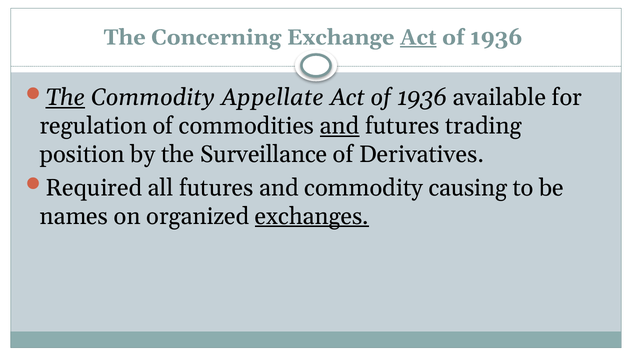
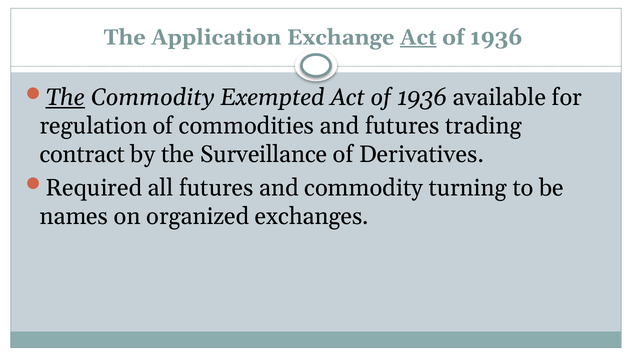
Concerning: Concerning -> Application
Appellate: Appellate -> Exempted
and at (340, 126) underline: present -> none
position: position -> contract
causing: causing -> turning
exchanges underline: present -> none
